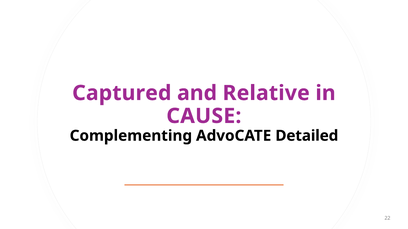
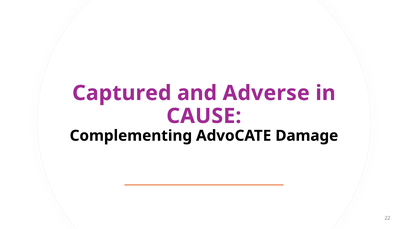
Relative: Relative -> Adverse
Detailed: Detailed -> Damage
